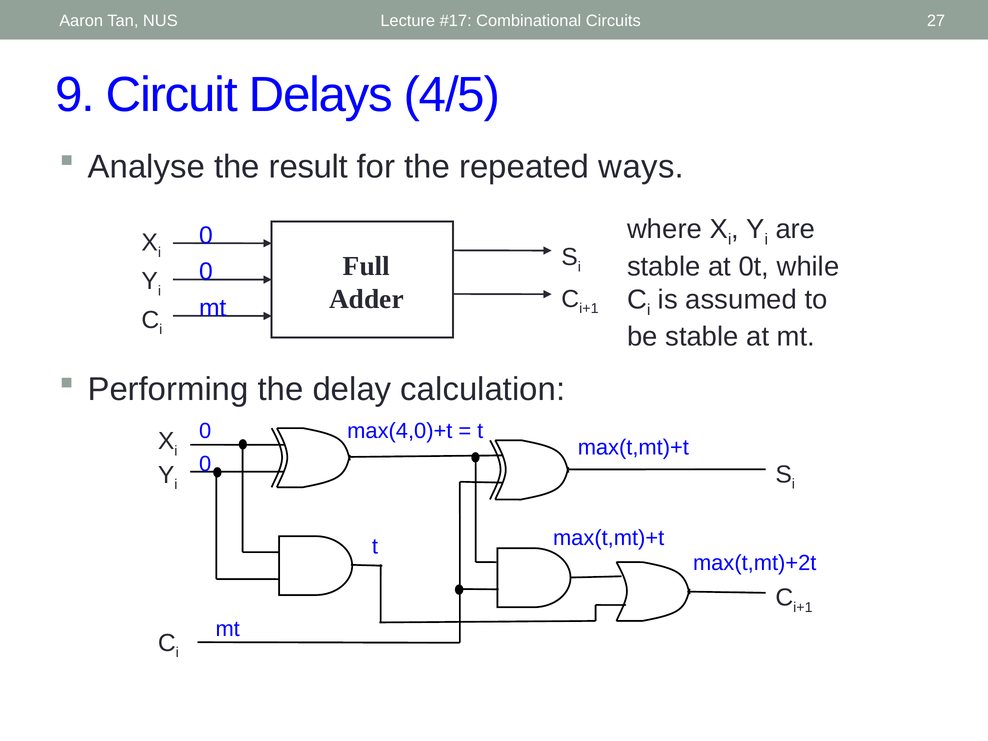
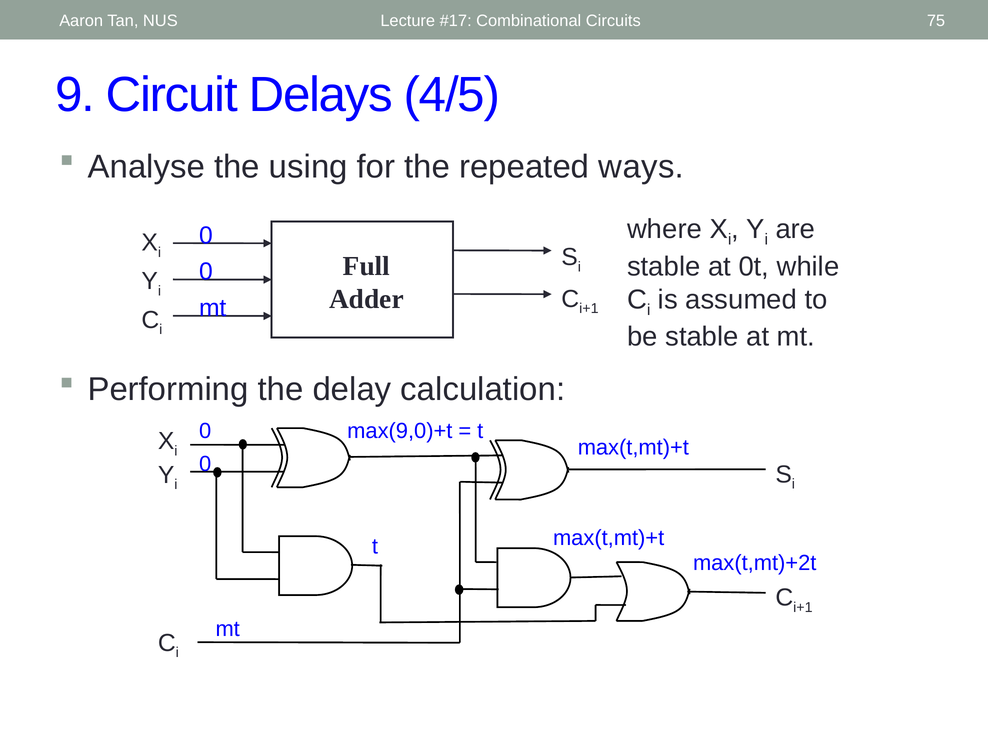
27: 27 -> 75
result: result -> using
max(4,0)+t: max(4,0)+t -> max(9,0)+t
